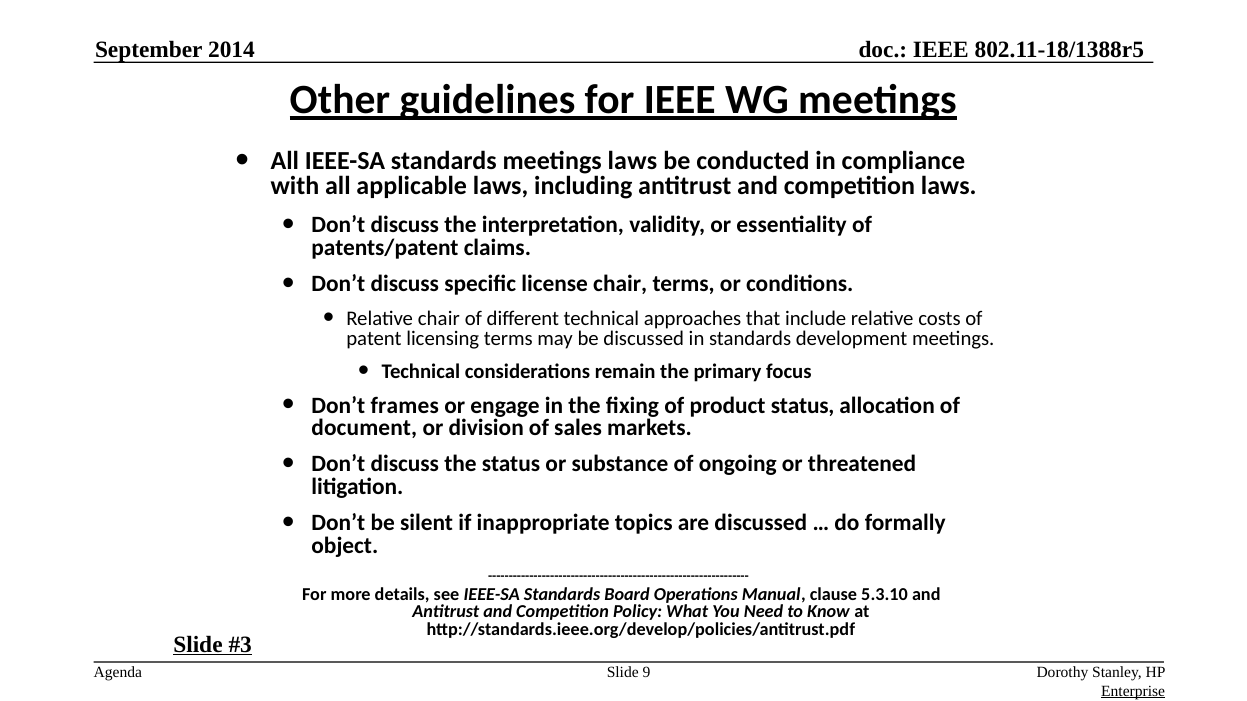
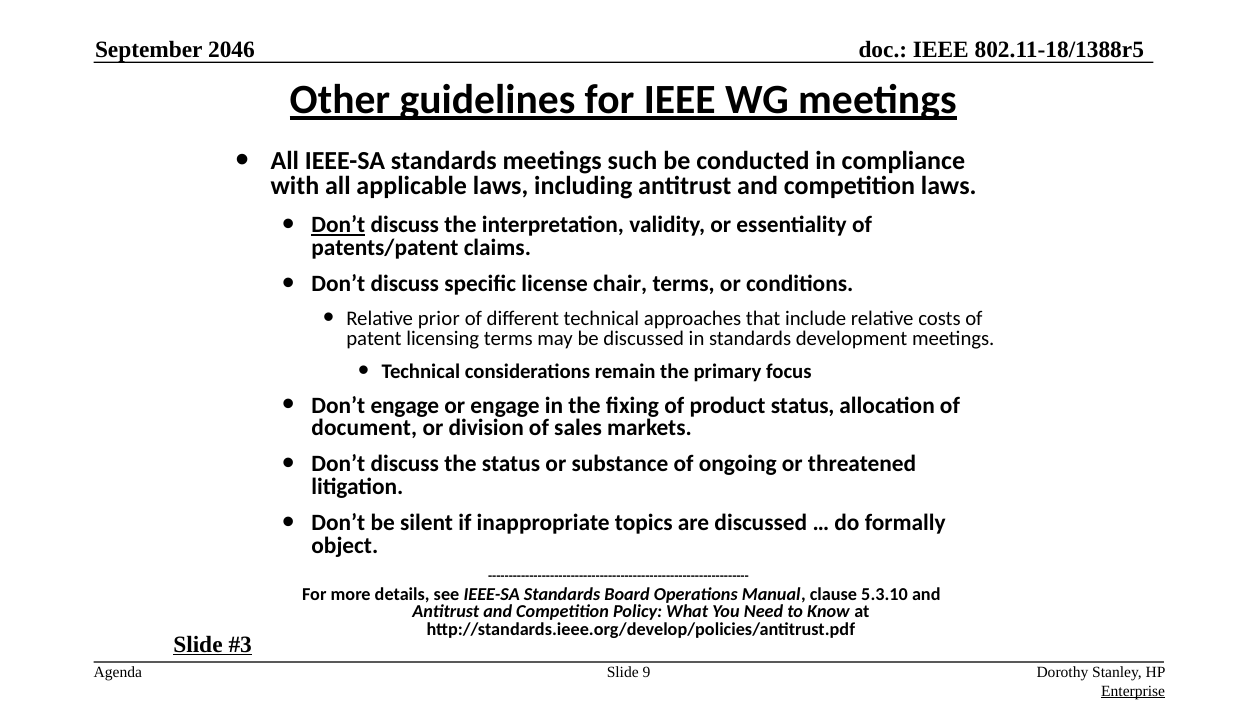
2014: 2014 -> 2046
meetings laws: laws -> such
Don’t at (338, 225) underline: none -> present
Relative chair: chair -> prior
Don’t frames: frames -> engage
